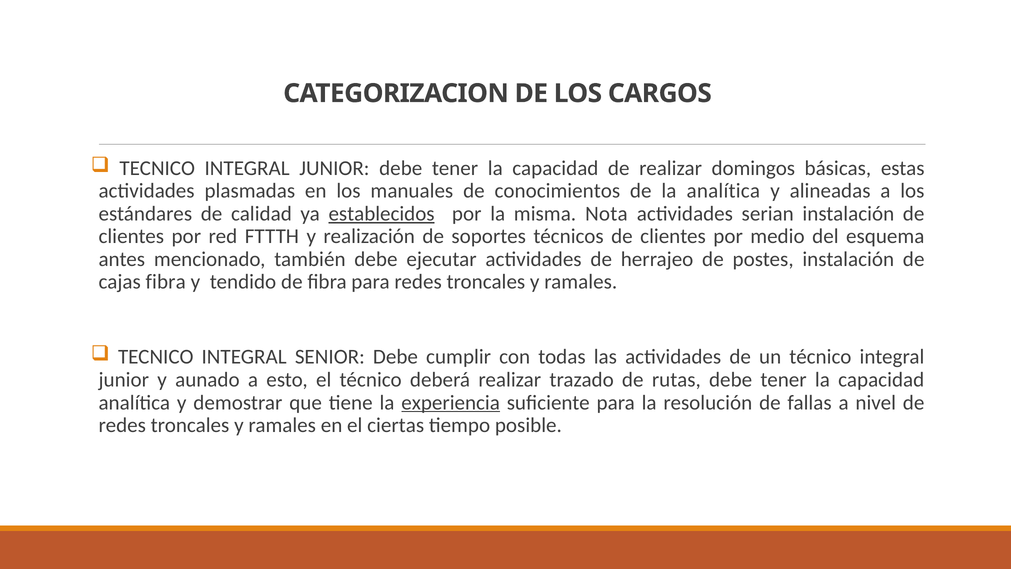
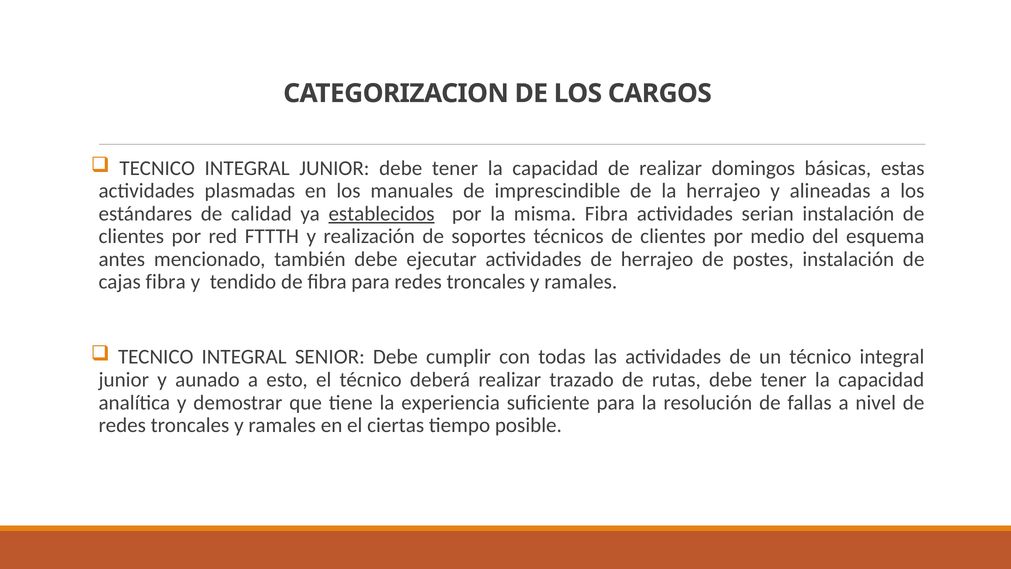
conocimientos: conocimientos -> imprescindible
la analítica: analítica -> herrajeo
misma Nota: Nota -> Fibra
experiencia underline: present -> none
